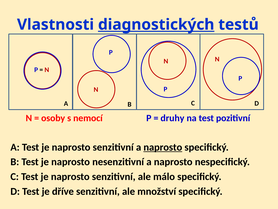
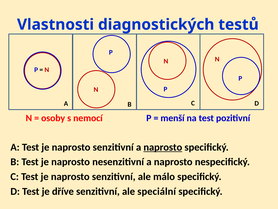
diagnostických underline: present -> none
druhy: druhy -> menší
množství: množství -> speciální
